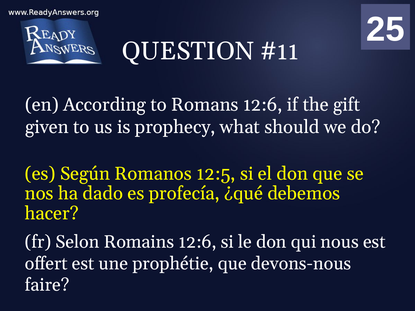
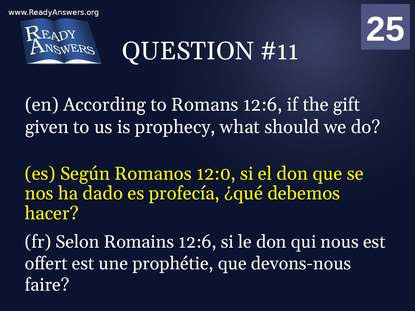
12:5: 12:5 -> 12:0
